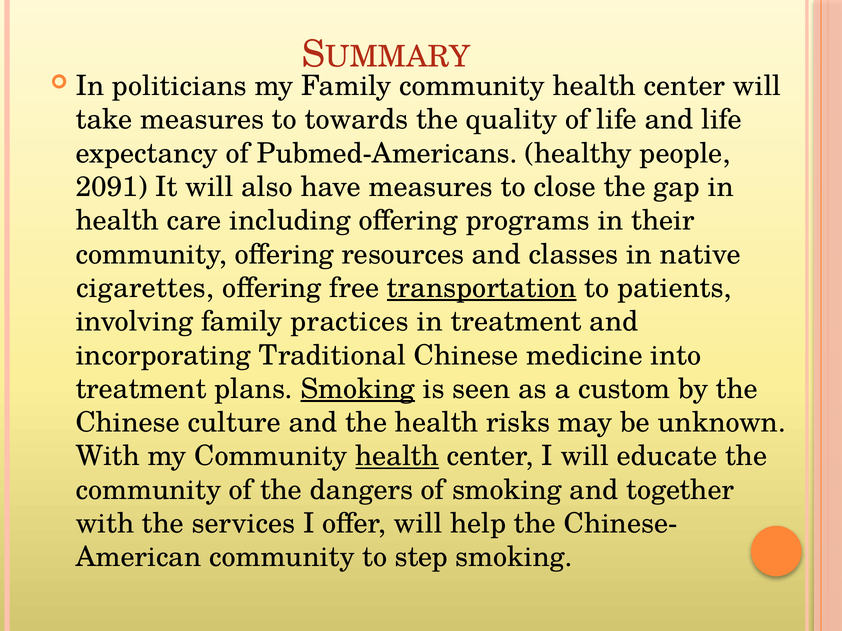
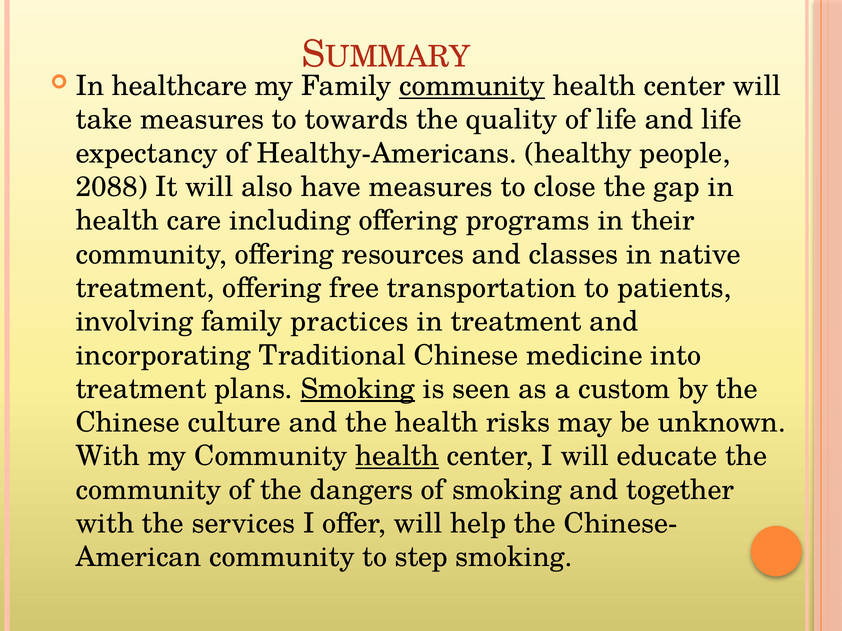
politicians: politicians -> healthcare
community at (472, 86) underline: none -> present
Pubmed-Americans: Pubmed-Americans -> Healthy-Americans
2091: 2091 -> 2088
cigarettes at (145, 288): cigarettes -> treatment
transportation underline: present -> none
